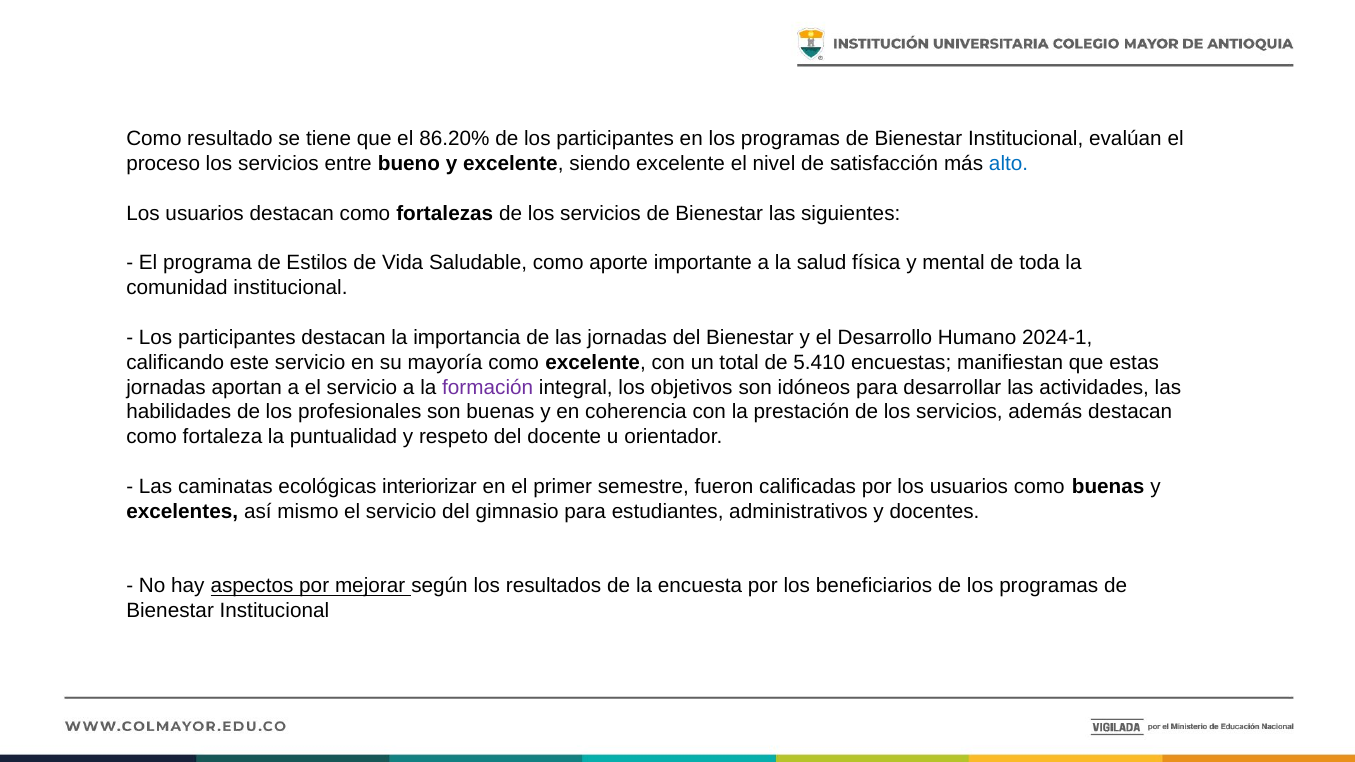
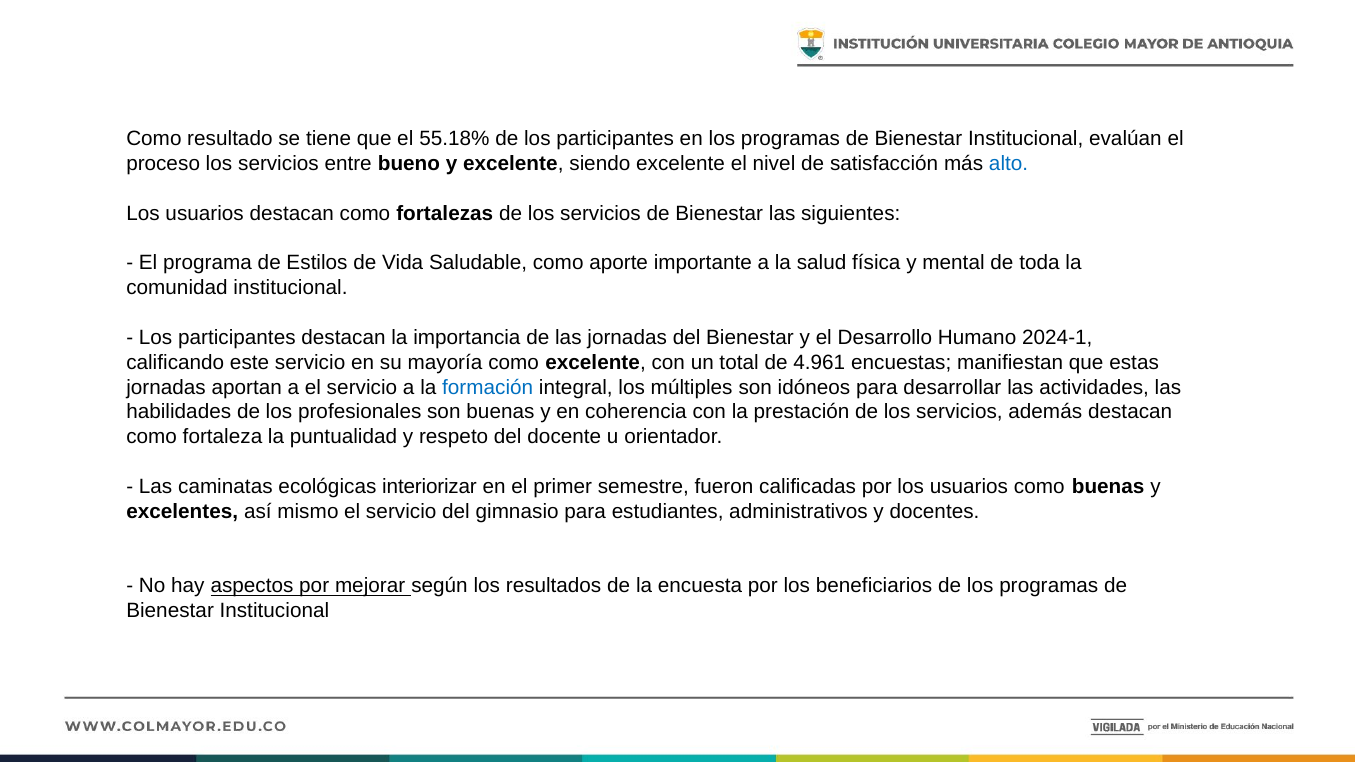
86.20%: 86.20% -> 55.18%
5.410: 5.410 -> 4.961
formación colour: purple -> blue
objetivos: objetivos -> múltiples
